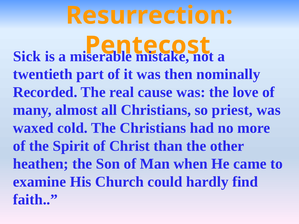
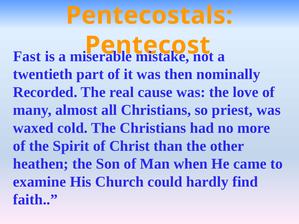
Resurrection: Resurrection -> Pentecostals
Sick: Sick -> Fast
